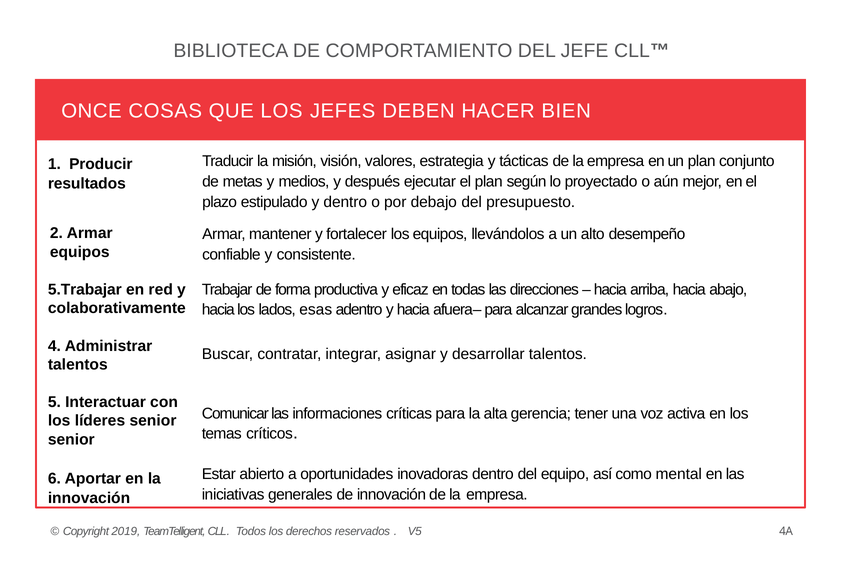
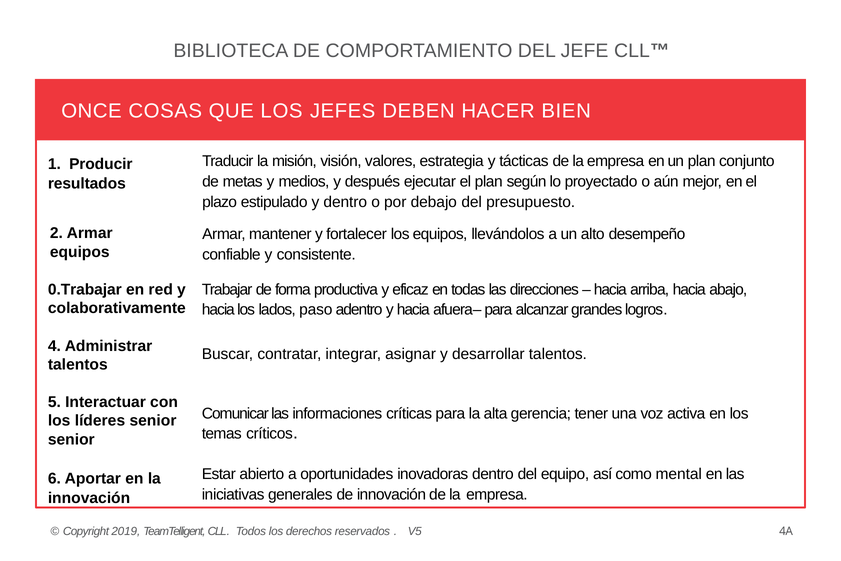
5.Trabajar: 5.Trabajar -> 0.Trabajar
esas: esas -> paso
